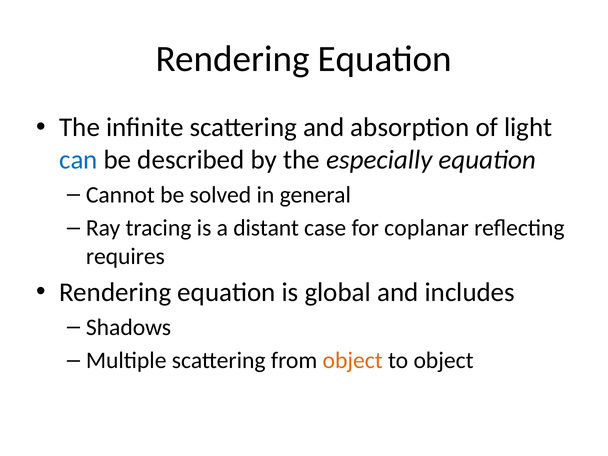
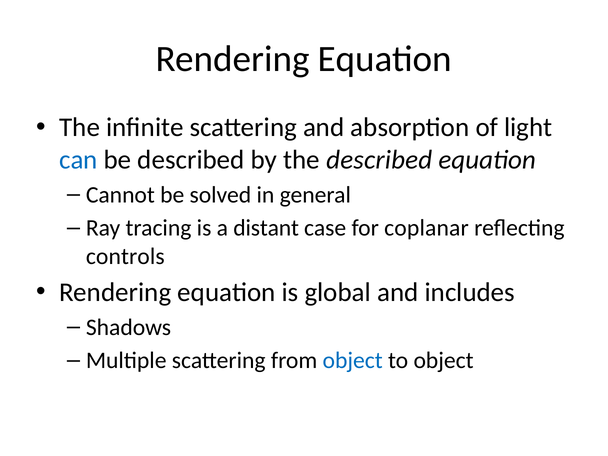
the especially: especially -> described
requires: requires -> controls
object at (353, 361) colour: orange -> blue
